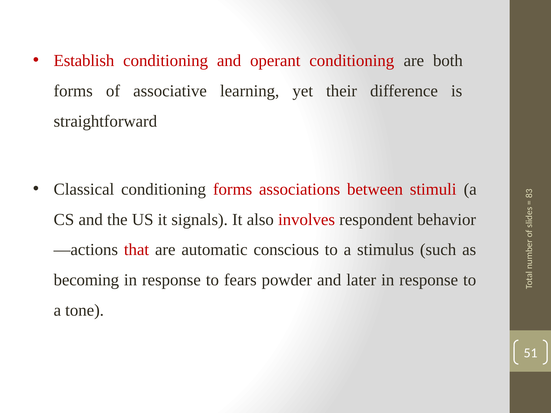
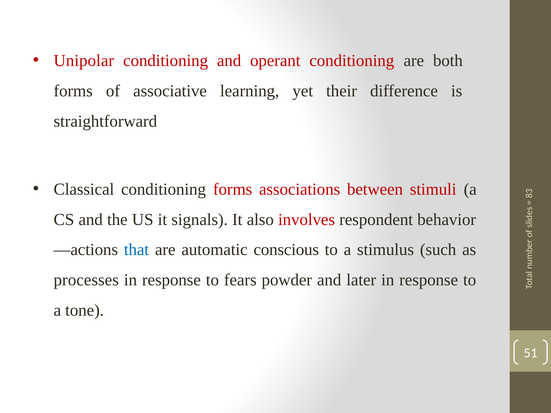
Establish: Establish -> Unipolar
that colour: red -> blue
becoming: becoming -> processes
